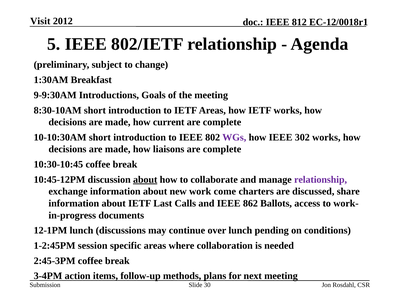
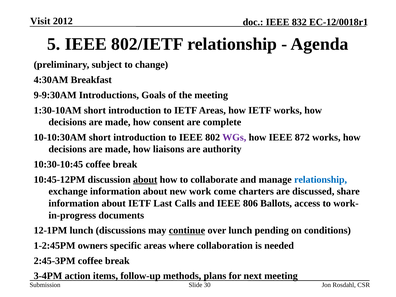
812: 812 -> 832
1:30AM: 1:30AM -> 4:30AM
8:30-10AM: 8:30-10AM -> 1:30-10AM
current: current -> consent
302: 302 -> 872
liaisons are complete: complete -> authority
relationship at (321, 180) colour: purple -> blue
862: 862 -> 806
continue underline: none -> present
session: session -> owners
